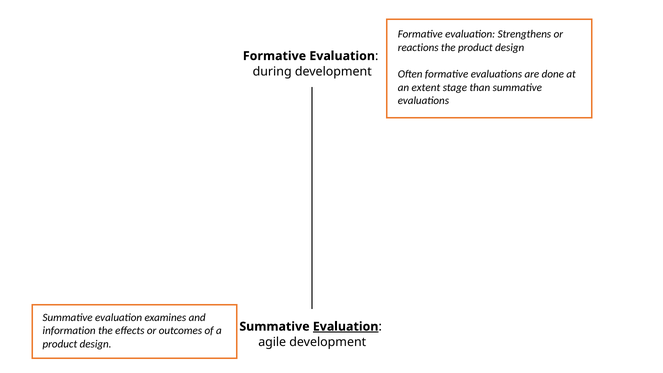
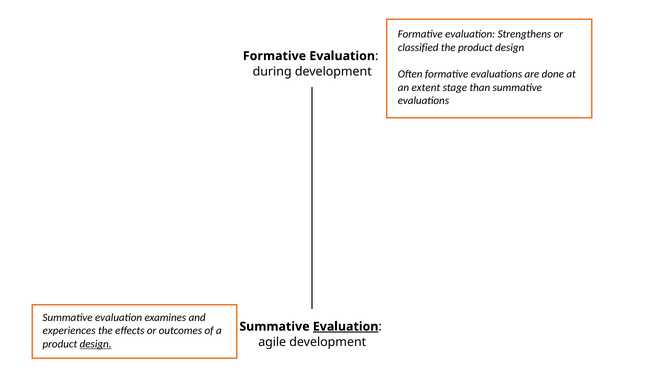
reactions: reactions -> classified
information: information -> experiences
design at (96, 344) underline: none -> present
